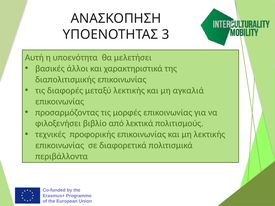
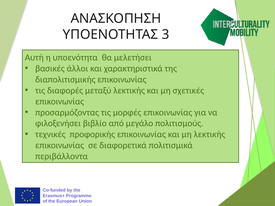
αγκαλιά: αγκαλιά -> σχετικές
λεκτικά: λεκτικά -> μεγάλο
